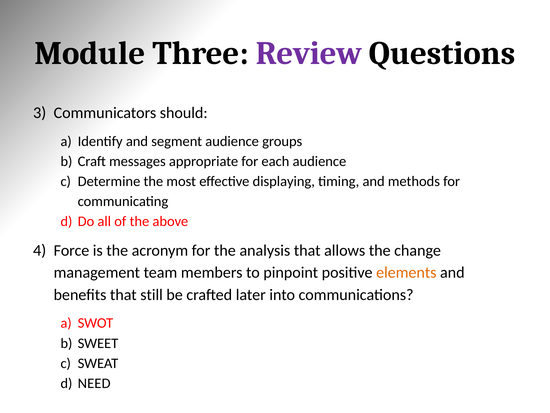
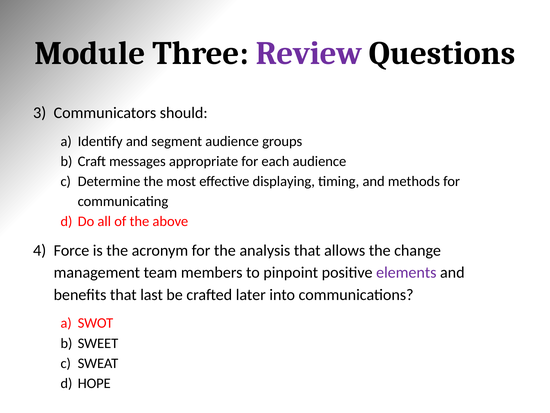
elements colour: orange -> purple
still: still -> last
NEED: NEED -> HOPE
